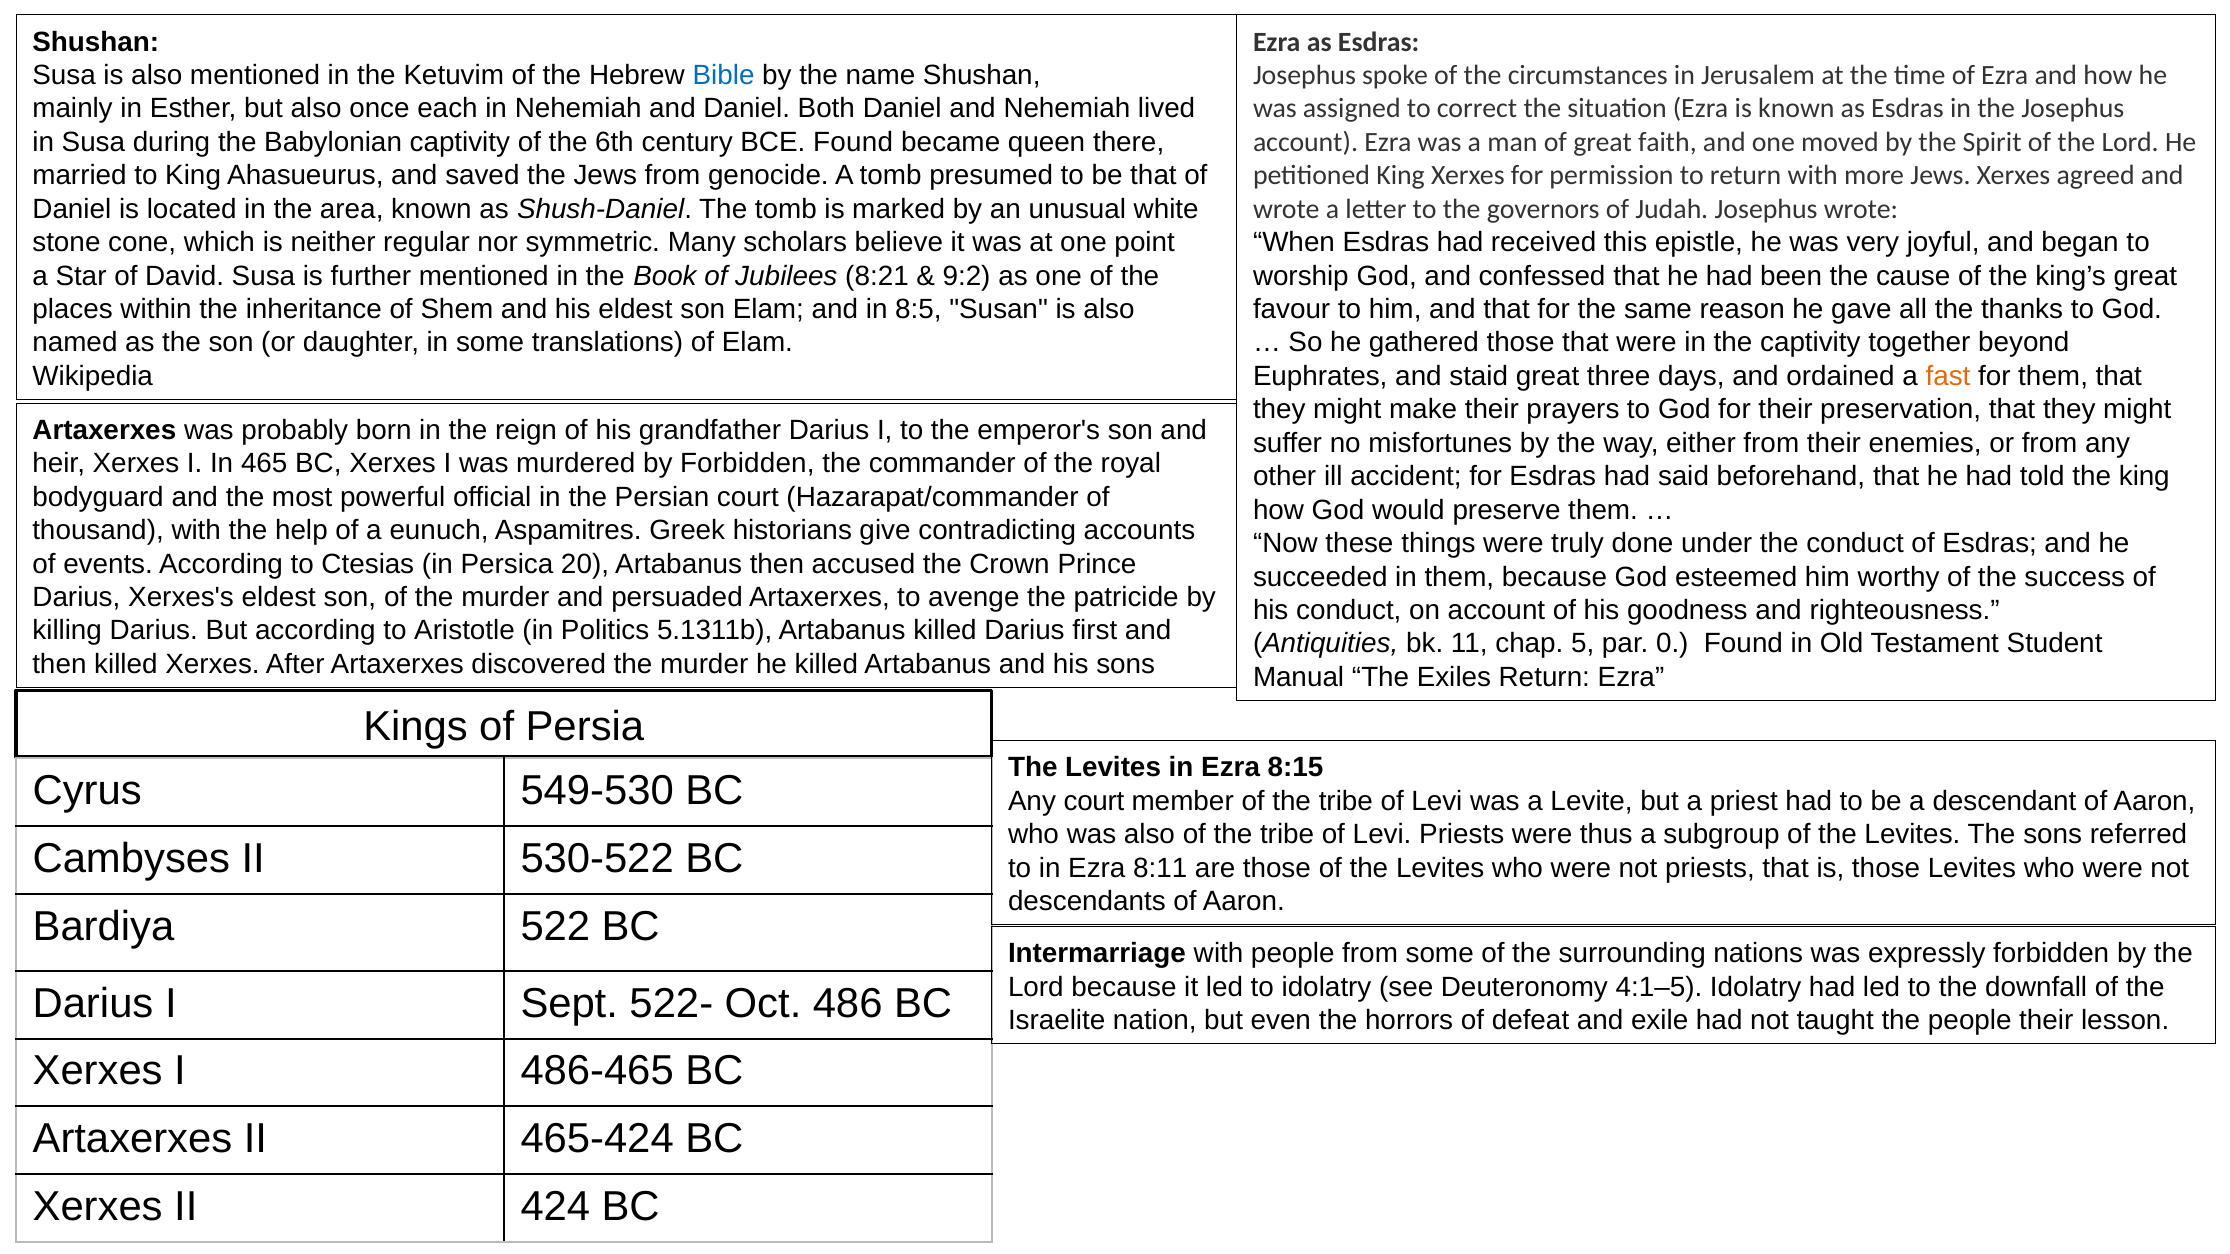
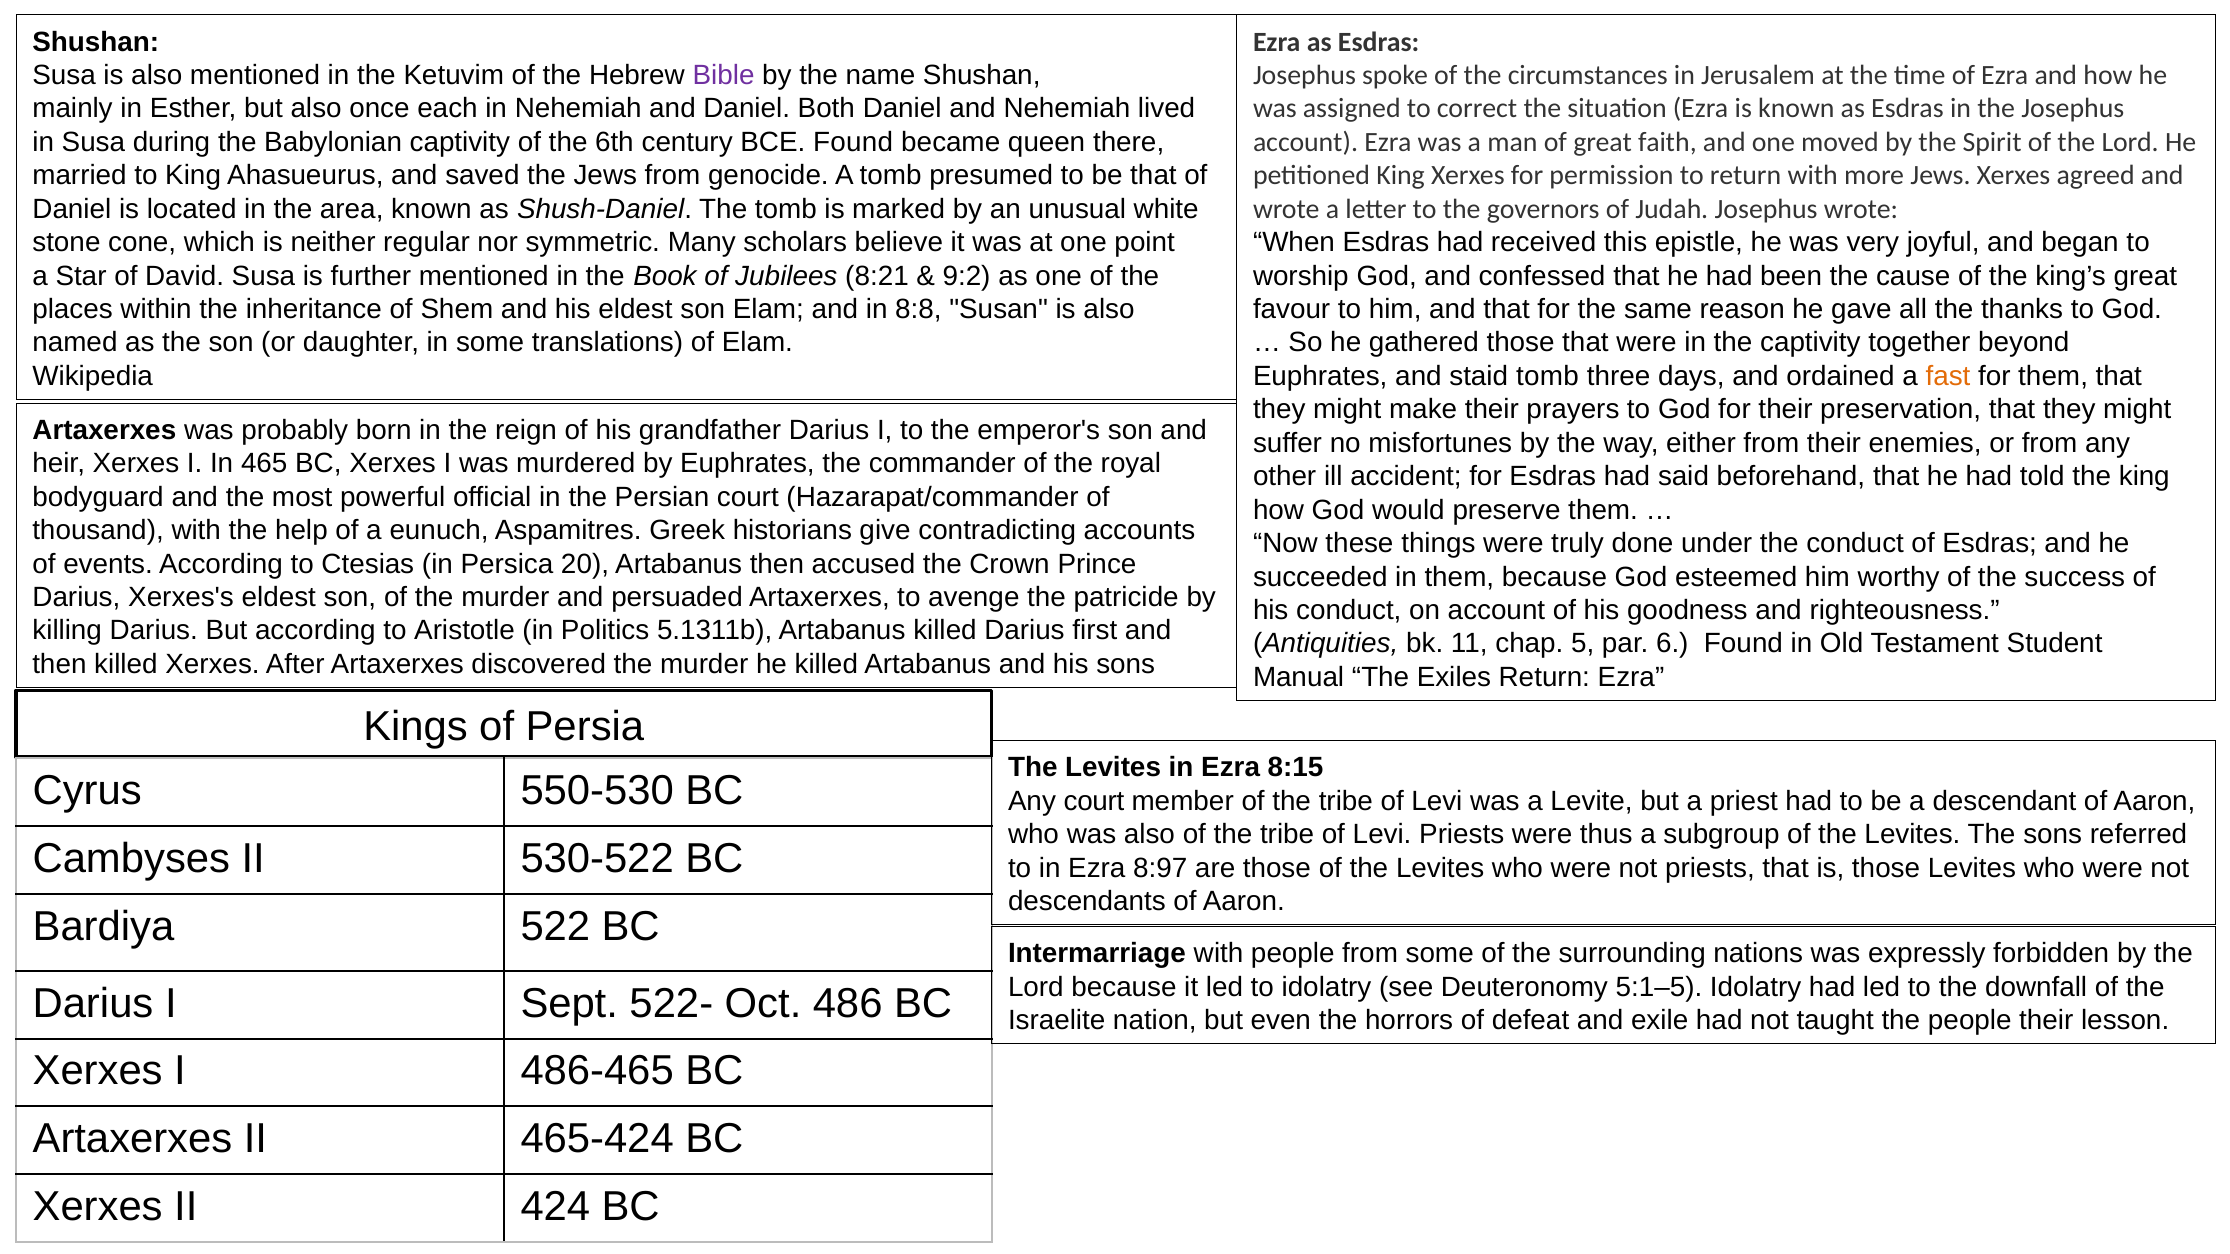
Bible colour: blue -> purple
8:5: 8:5 -> 8:8
staid great: great -> tomb
by Forbidden: Forbidden -> Euphrates
0: 0 -> 6
549-530: 549-530 -> 550-530
8:11: 8:11 -> 8:97
4:1–5: 4:1–5 -> 5:1–5
